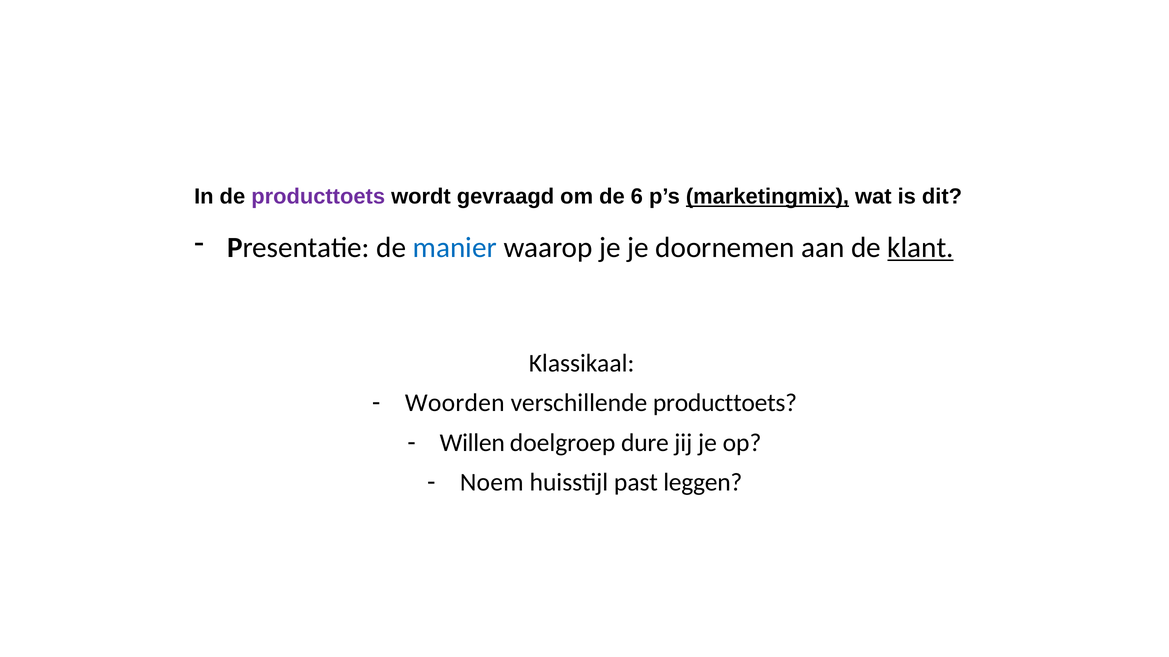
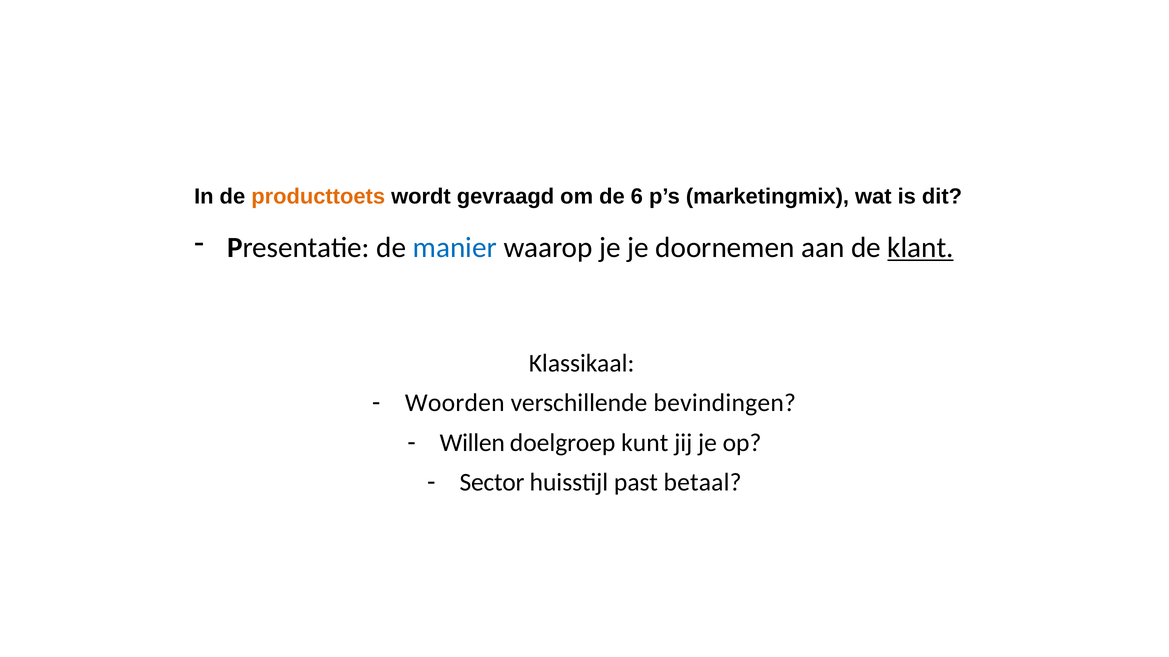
producttoets at (318, 197) colour: purple -> orange
marketingmix underline: present -> none
verschillende producttoets: producttoets -> bevindingen
dure: dure -> kunt
Noem: Noem -> Sector
leggen: leggen -> betaal
